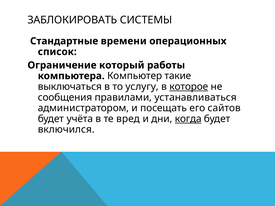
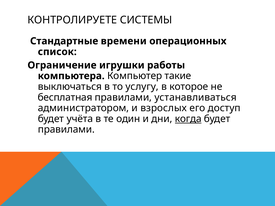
ЗАБЛОКИРОВАТЬ: ЗАБЛОКИРОВАТЬ -> КОНТРОЛИРУЕТЕ
который: который -> игрушки
которое underline: present -> none
сообщения: сообщения -> бесплатная
посещать: посещать -> взрослых
сайтов: сайтов -> доступ
вред: вред -> один
включился at (66, 130): включился -> правилами
